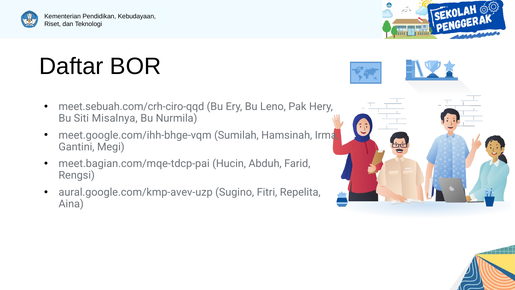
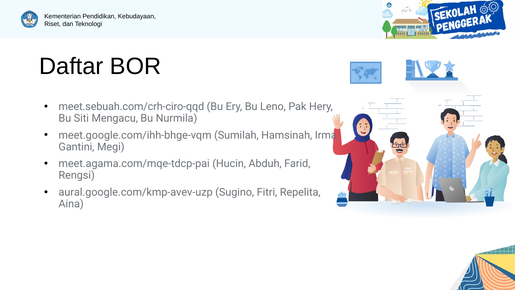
Misalnya: Misalnya -> Mengacu
meet.bagian.com/mqe-tdcp-pai: meet.bagian.com/mqe-tdcp-pai -> meet.agama.com/mqe-tdcp-pai
